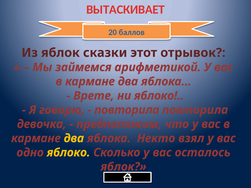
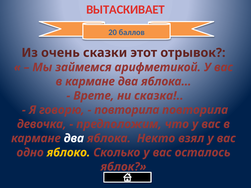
Из яблок: яблок -> очень
ни яблоко: яблоко -> сказка
два at (74, 138) colour: yellow -> white
